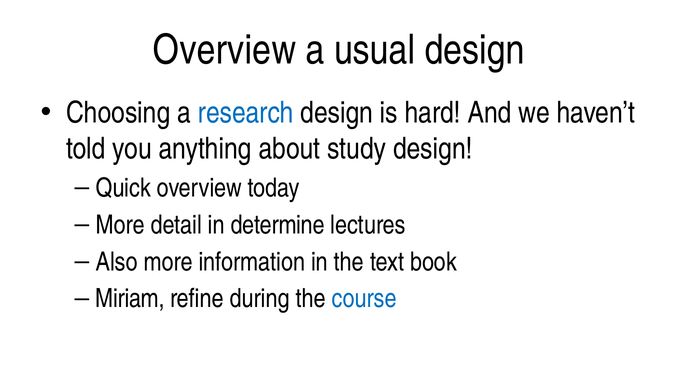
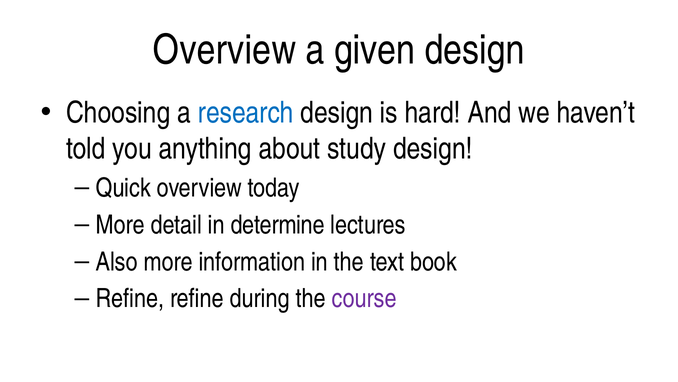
usual: usual -> given
Miriam at (130, 298): Miriam -> Refine
course colour: blue -> purple
